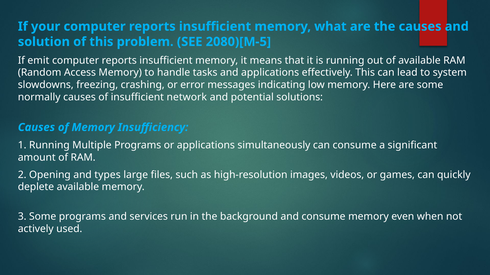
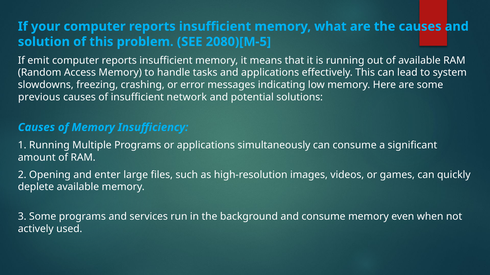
normally: normally -> previous
types: types -> enter
